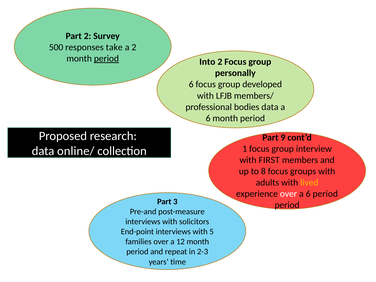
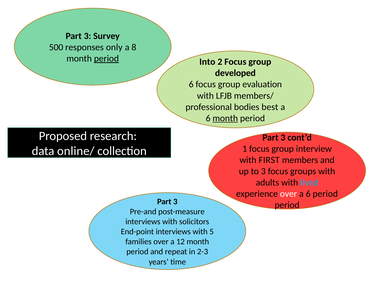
2 at (88, 36): 2 -> 3
take: take -> only
a 2: 2 -> 8
personally: personally -> developed
developed: developed -> evaluation
bodies data: data -> best
month at (225, 118) underline: none -> present
9 at (283, 137): 9 -> 3
to 8: 8 -> 3
lived colour: yellow -> light blue
